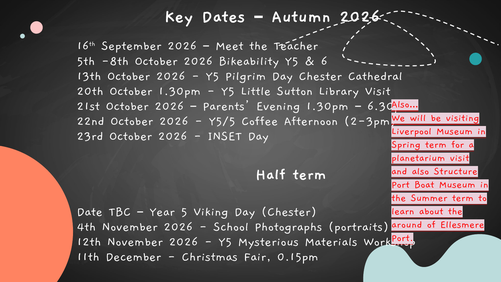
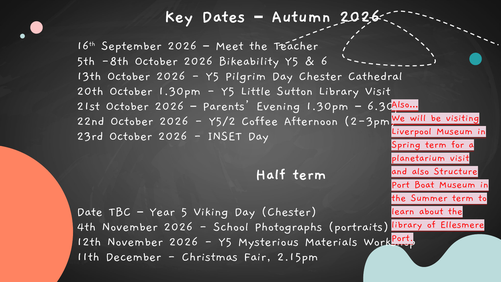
Y5/5: Y5/5 -> Y5/2
around at (407, 224): around -> library
0.15pm: 0.15pm -> 2.15pm
